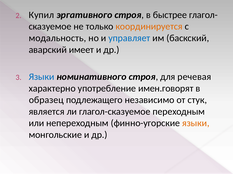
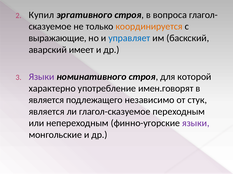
быстрее: быстрее -> вопроса
модальность: модальность -> выражающие
Языки at (42, 77) colour: blue -> purple
речевая: речевая -> которой
образец at (46, 100): образец -> является
языки at (196, 124) colour: orange -> purple
